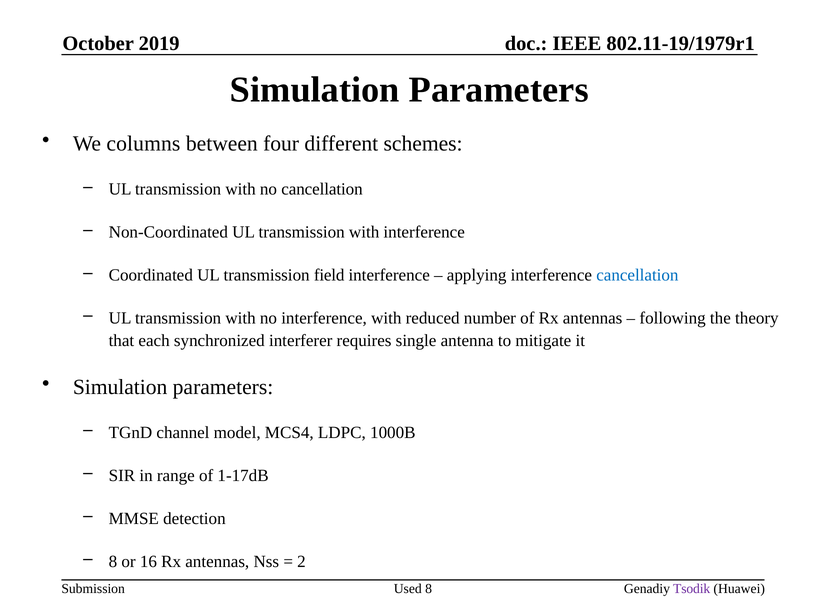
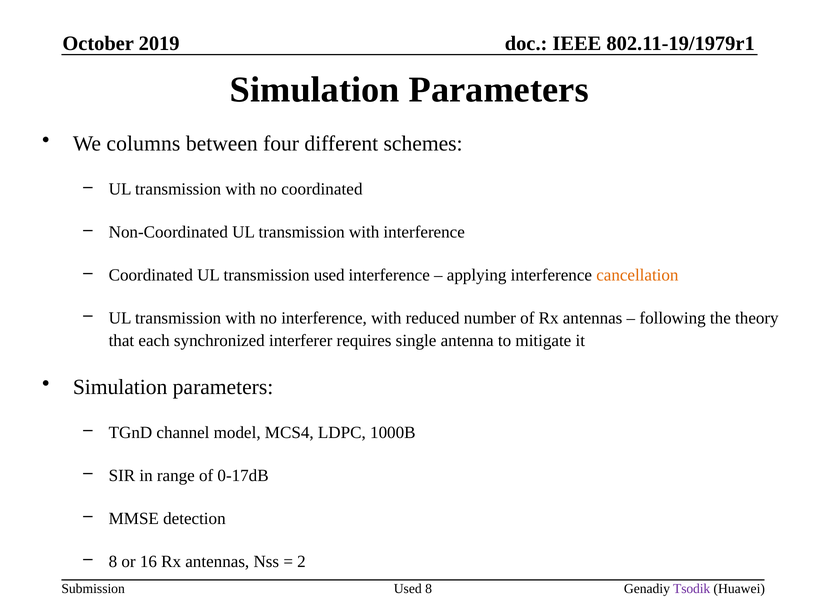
no cancellation: cancellation -> coordinated
transmission field: field -> used
cancellation at (637, 275) colour: blue -> orange
1-17dB: 1-17dB -> 0-17dB
